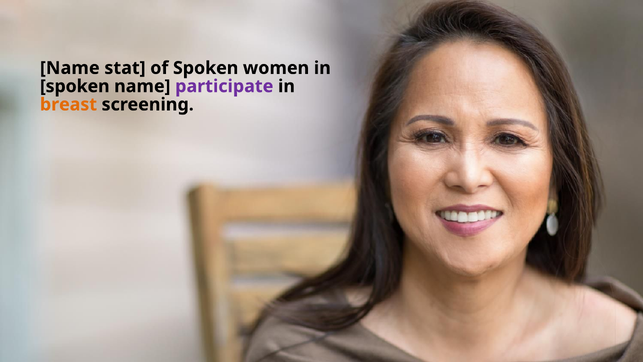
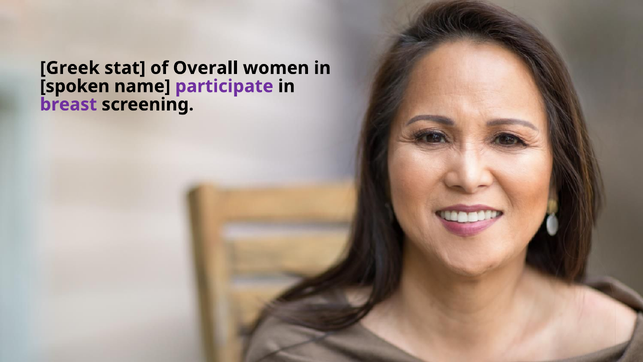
Name at (70, 68): Name -> Greek
of Spoken: Spoken -> Overall
breast colour: orange -> purple
